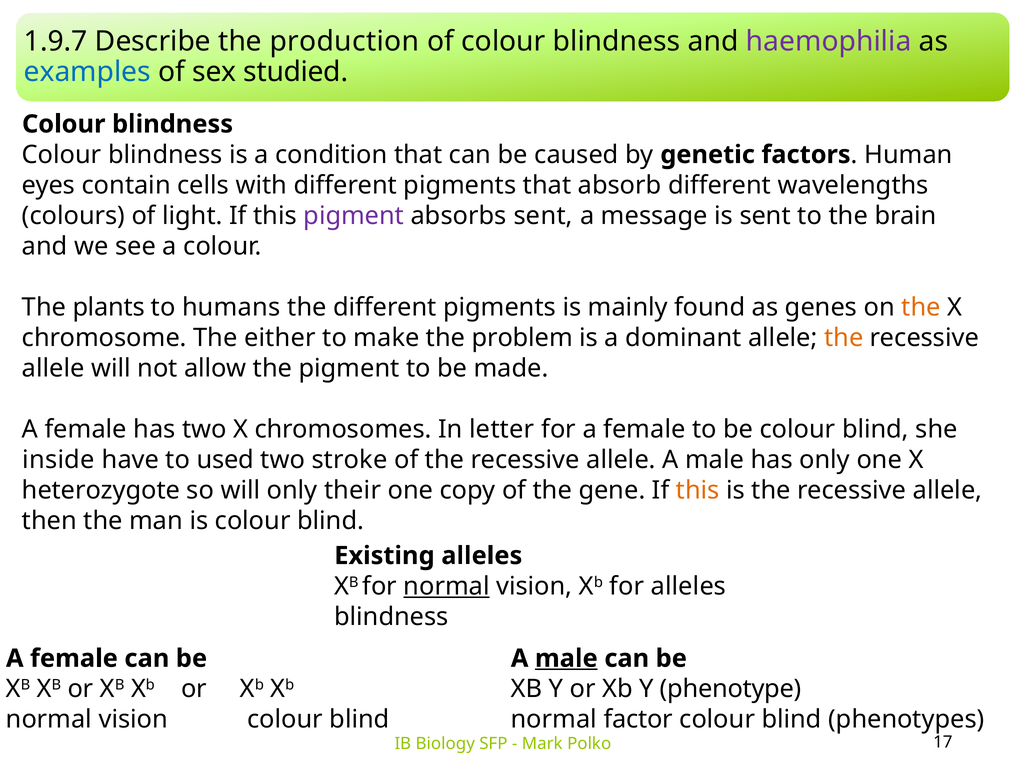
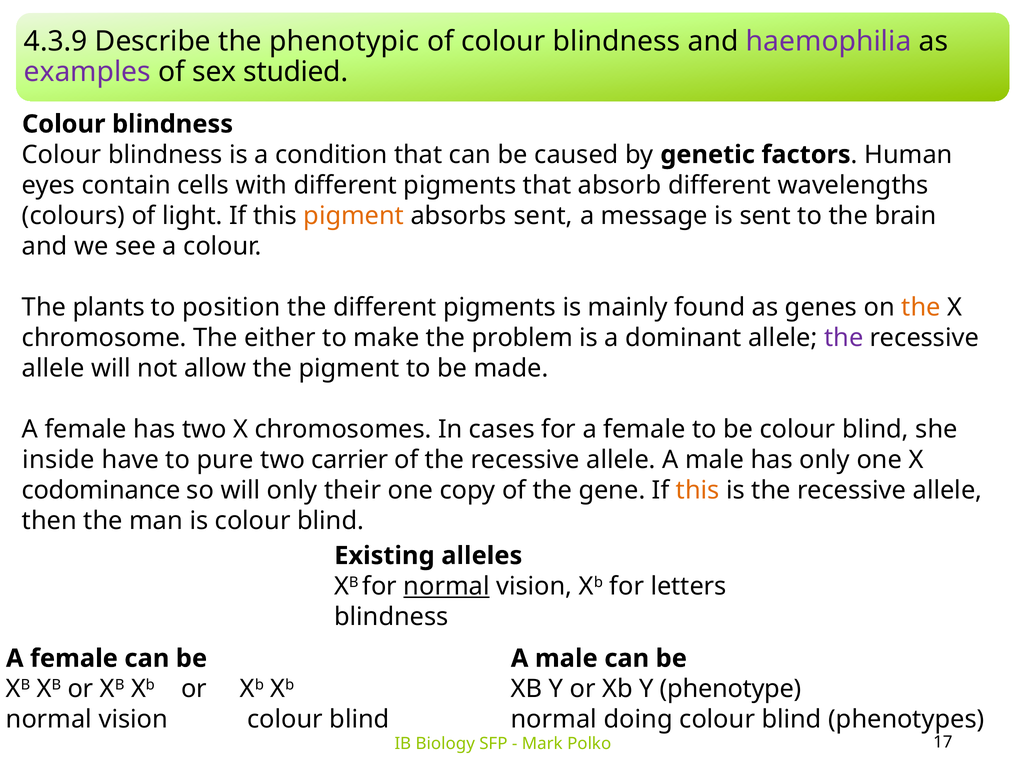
1.9.7: 1.9.7 -> 4.3.9
production: production -> phenotypic
examples colour: blue -> purple
pigment at (354, 216) colour: purple -> orange
humans: humans -> position
the at (844, 338) colour: orange -> purple
letter: letter -> cases
used: used -> pure
stroke: stroke -> carrier
heterozygote: heterozygote -> codominance
for alleles: alleles -> letters
male at (566, 658) underline: present -> none
factor: factor -> doing
